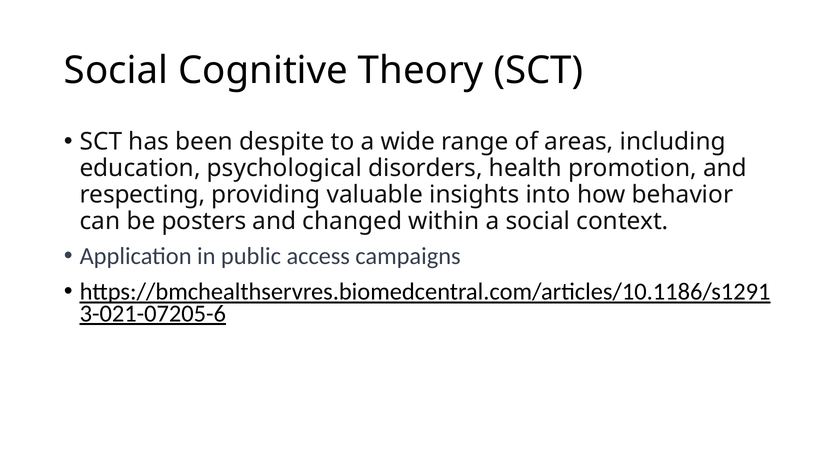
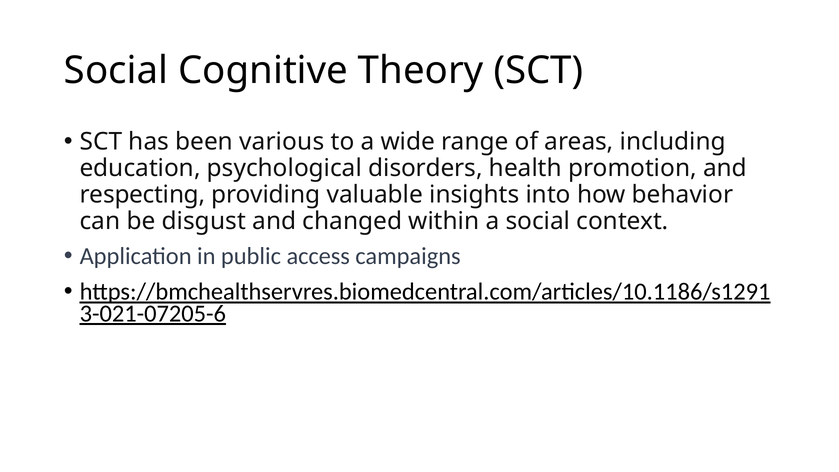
despite: despite -> various
posters: posters -> disgust
